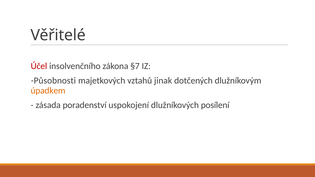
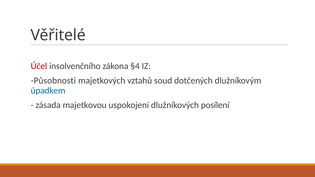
§7: §7 -> §4
jinak: jinak -> soud
úpadkem colour: orange -> blue
poradenství: poradenství -> majetkovou
